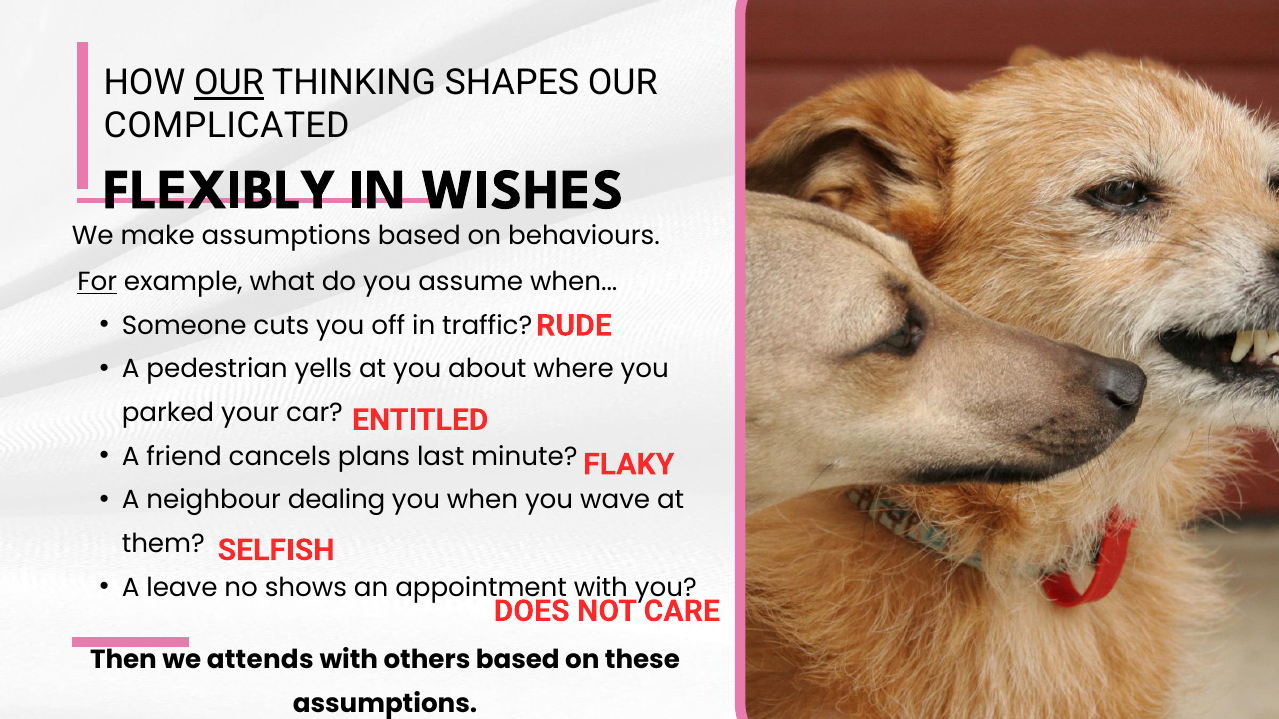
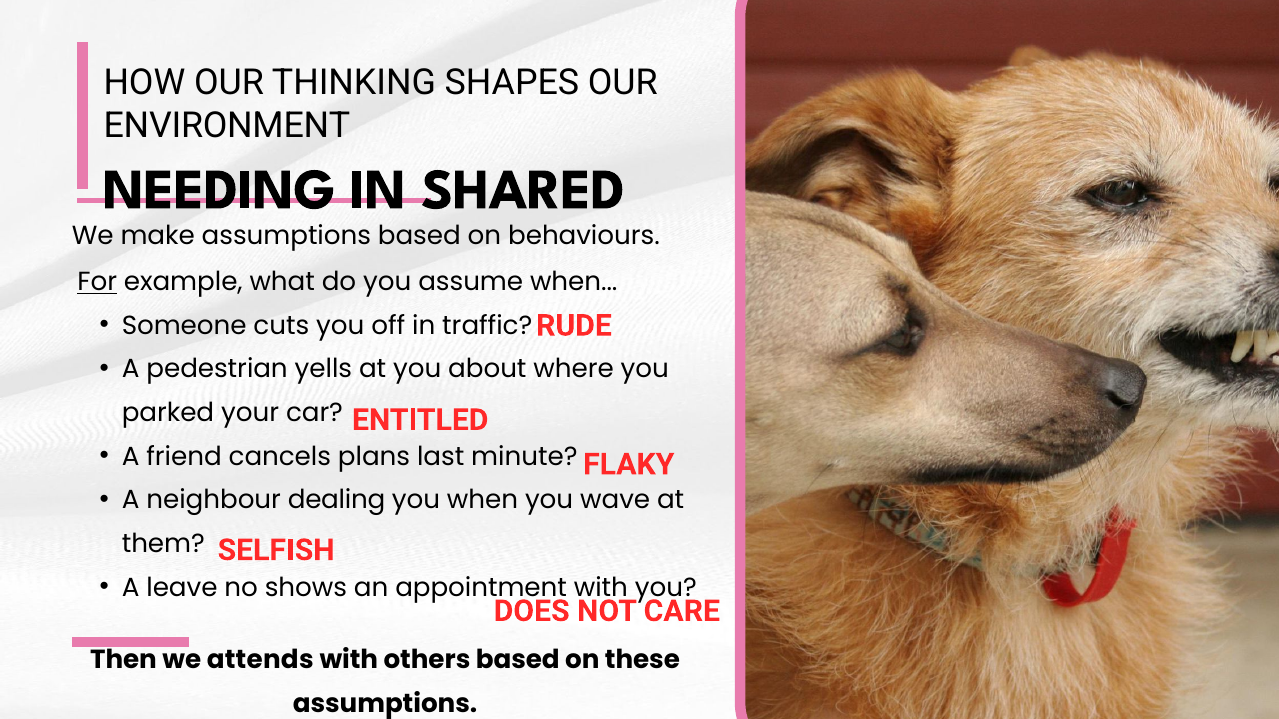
OUR at (229, 83) underline: present -> none
COMPLICATED: COMPLICATED -> ENVIRONMENT
FLEXIBLY: FLEXIBLY -> NEEDING
WISHES: WISHES -> SHARED
